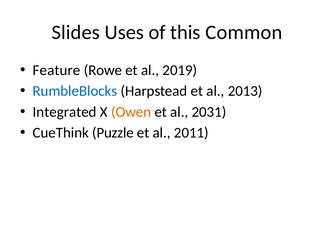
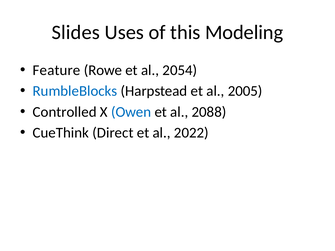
Common: Common -> Modeling
2019: 2019 -> 2054
2013: 2013 -> 2005
Integrated: Integrated -> Controlled
Owen colour: orange -> blue
2031: 2031 -> 2088
Puzzle: Puzzle -> Direct
2011: 2011 -> 2022
